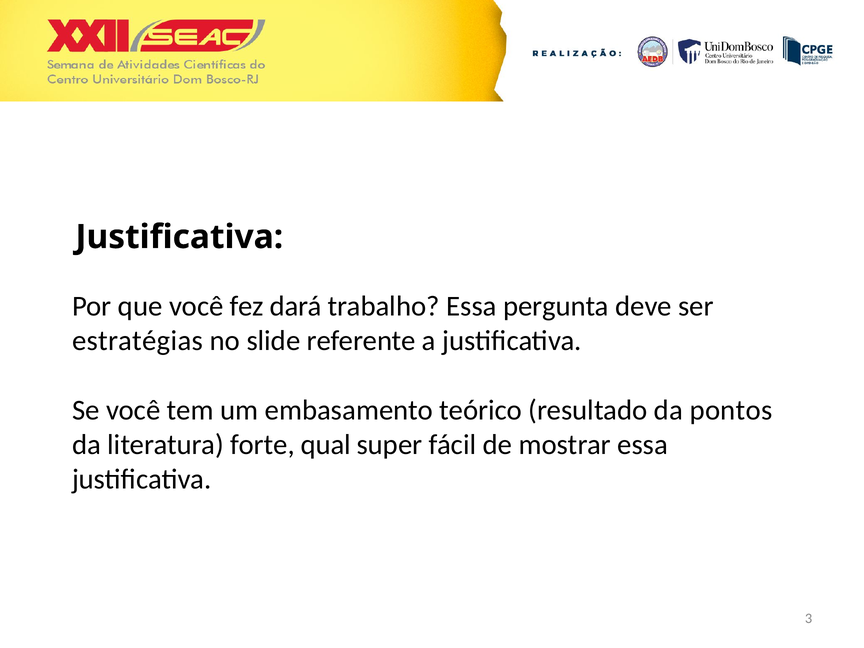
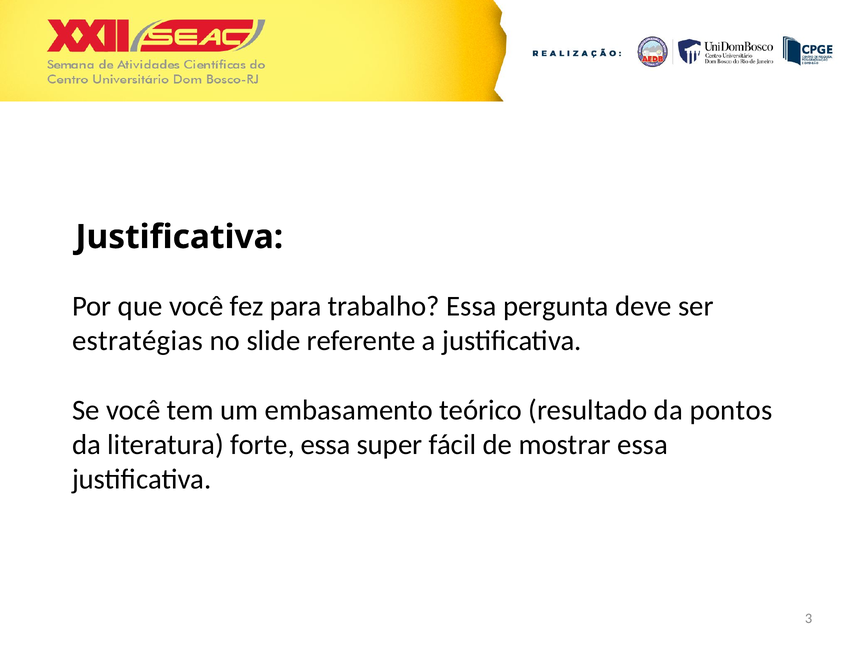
dará: dará -> para
forte qual: qual -> essa
